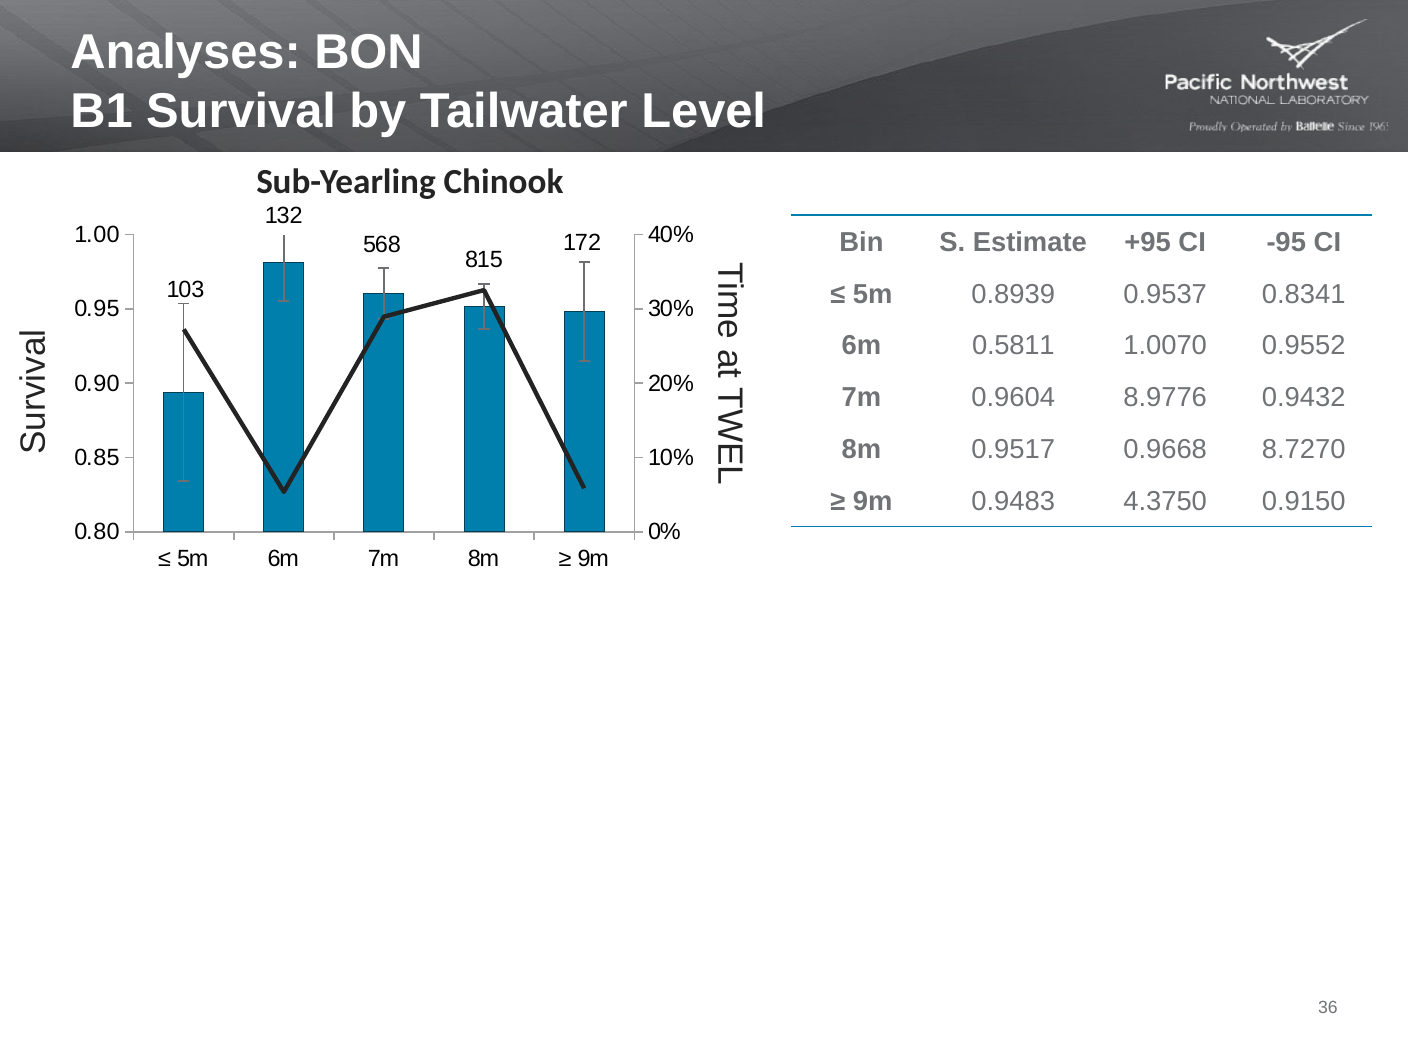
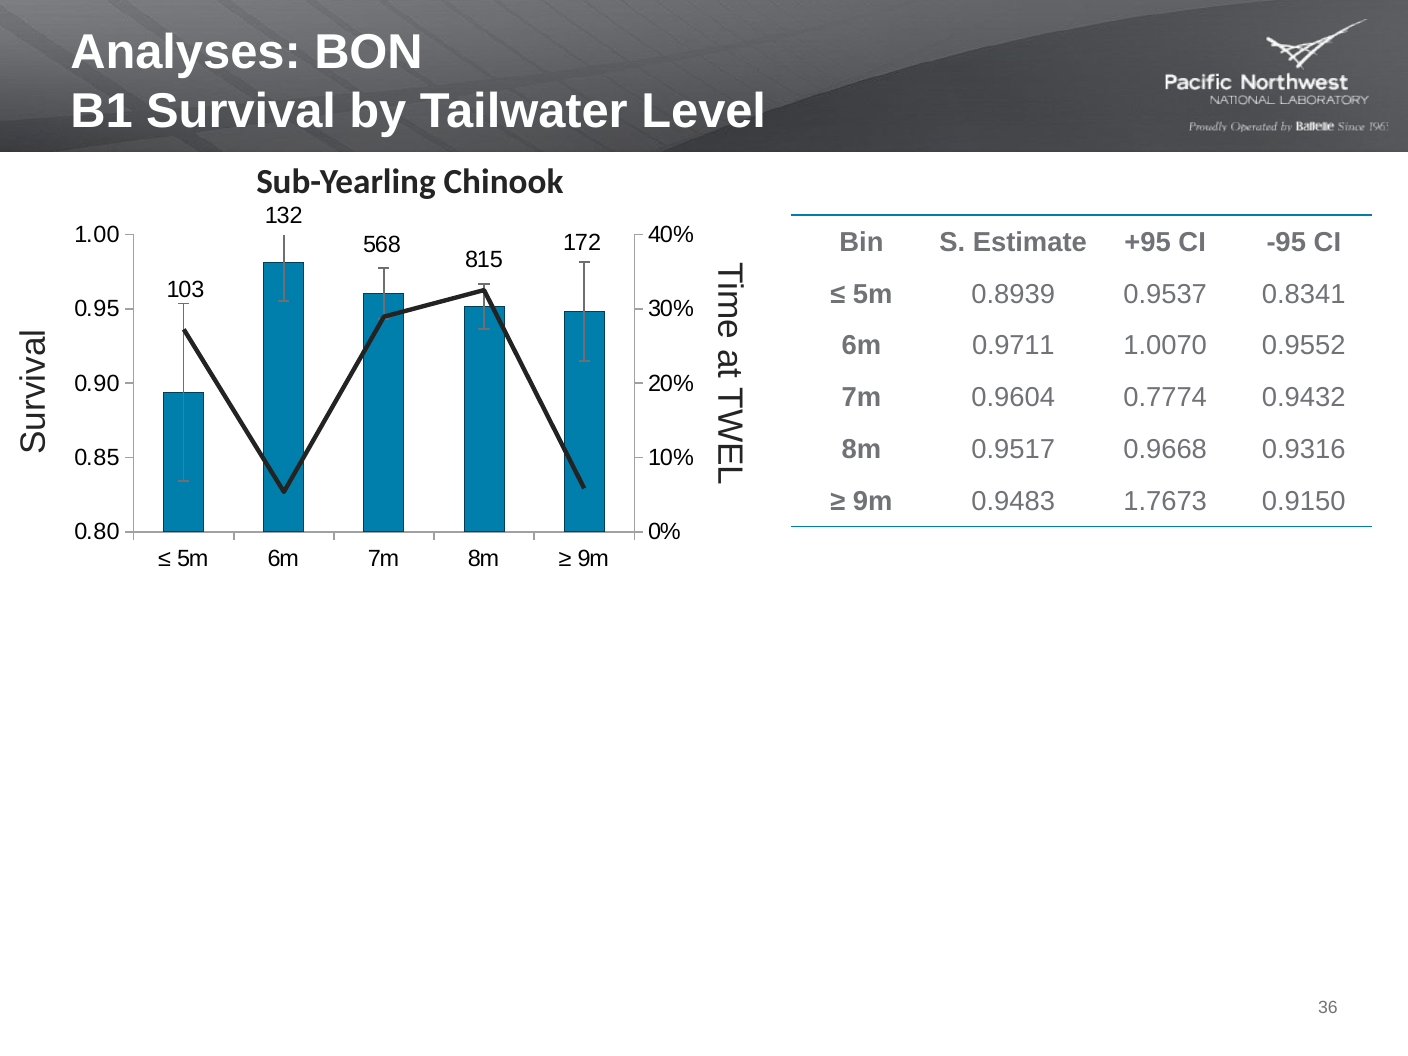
0.5811: 0.5811 -> 0.9711
8.9776: 8.9776 -> 0.7774
8.7270: 8.7270 -> 0.9316
4.3750: 4.3750 -> 1.7673
